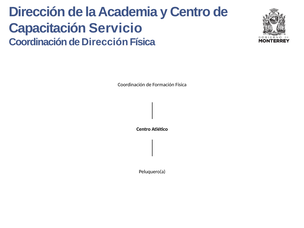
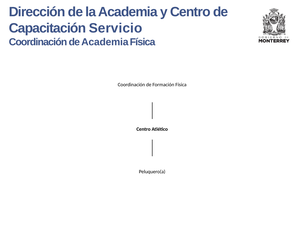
de Dirección: Dirección -> Academia
